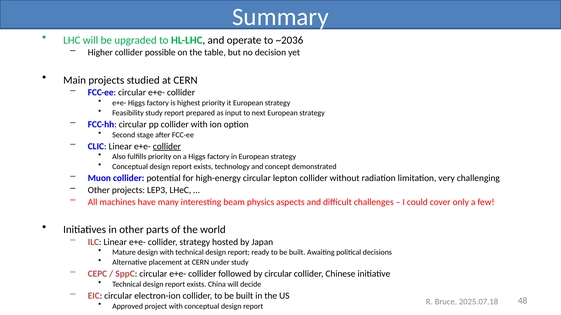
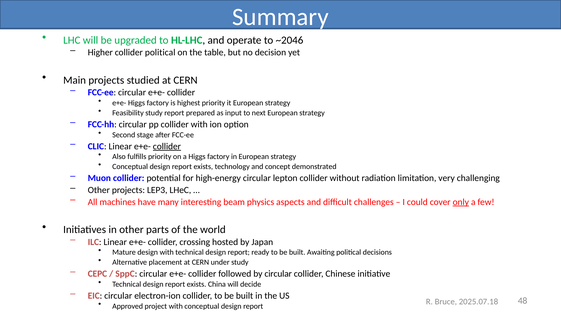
~2036: ~2036 -> ~2046
collider possible: possible -> political
only underline: none -> present
collider strategy: strategy -> crossing
